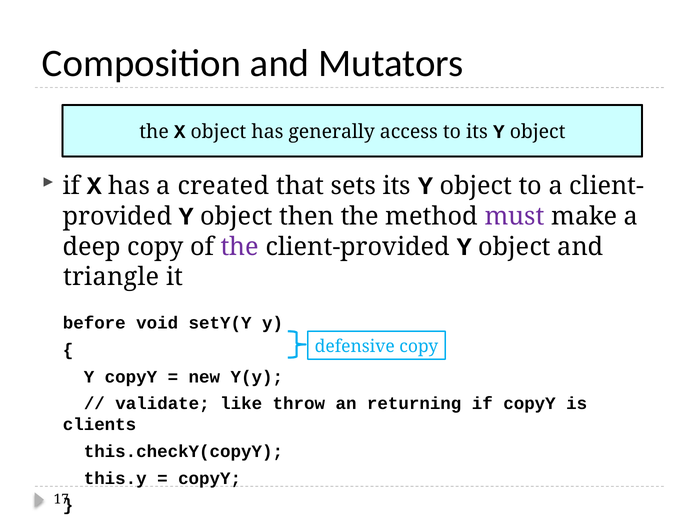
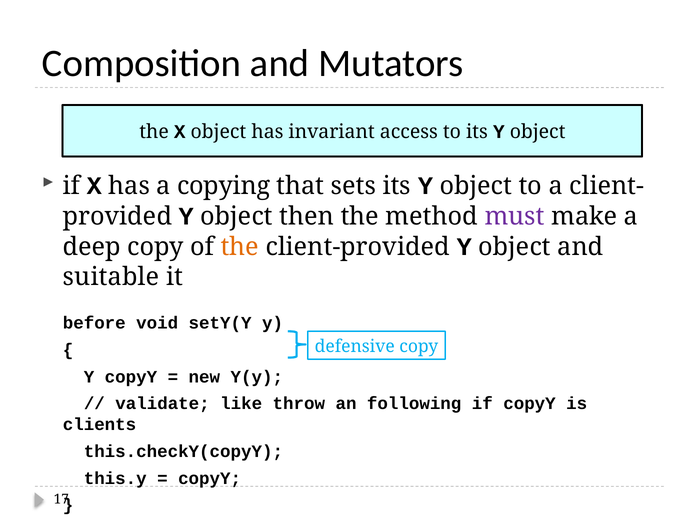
generally: generally -> invariant
created: created -> copying
the at (240, 246) colour: purple -> orange
triangle: triangle -> suitable
returning: returning -> following
